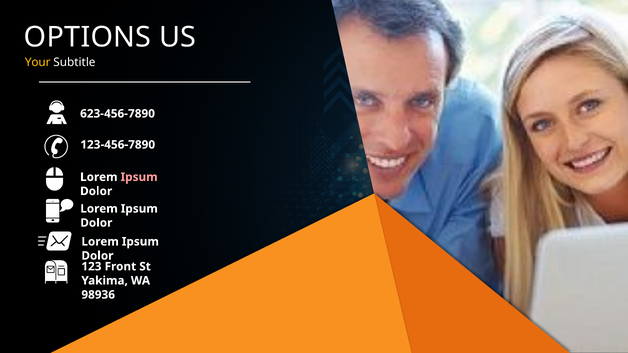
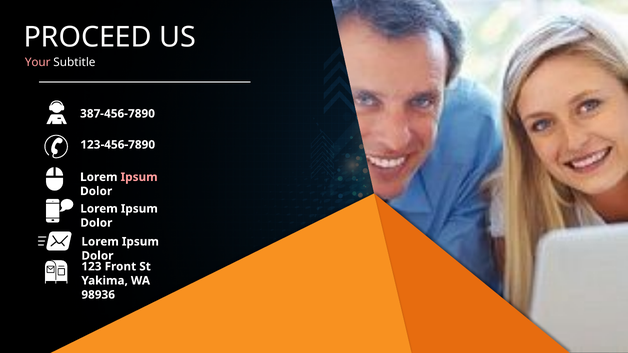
OPTIONS: OPTIONS -> PROCEED
Your colour: yellow -> pink
623-456-7890: 623-456-7890 -> 387-456-7890
